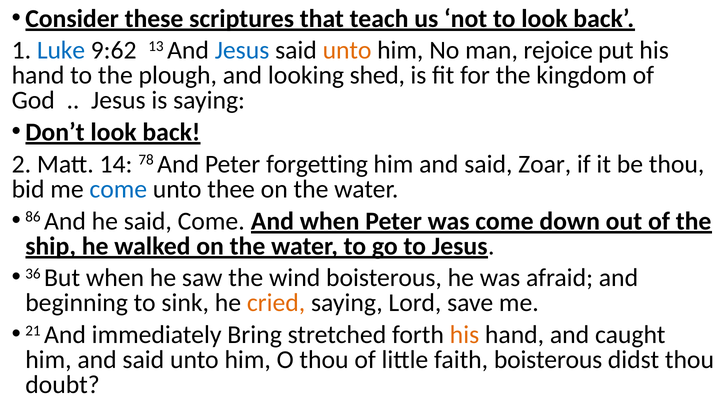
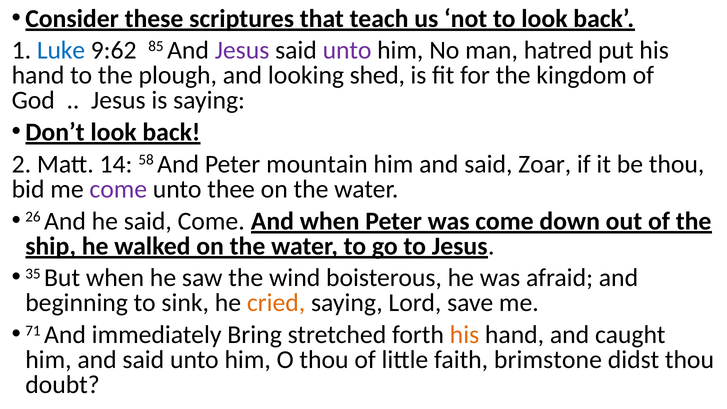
13: 13 -> 85
Jesus at (242, 50) colour: blue -> purple
unto at (347, 50) colour: orange -> purple
rejoice: rejoice -> hatred
78: 78 -> 58
forgetting: forgetting -> mountain
come at (118, 189) colour: blue -> purple
86: 86 -> 26
36: 36 -> 35
21: 21 -> 71
faith boisterous: boisterous -> brimstone
